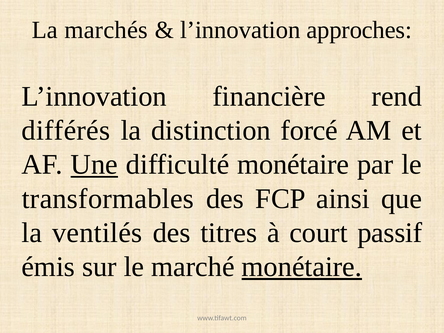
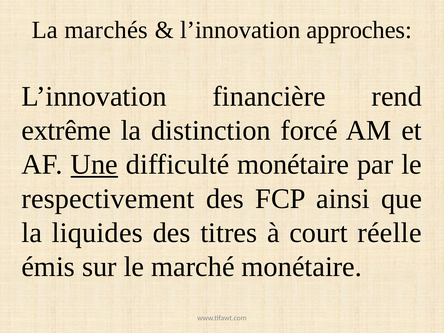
différés: différés -> extrême
transformables: transformables -> respectivement
ventilés: ventilés -> liquides
passif: passif -> réelle
monétaire at (302, 267) underline: present -> none
